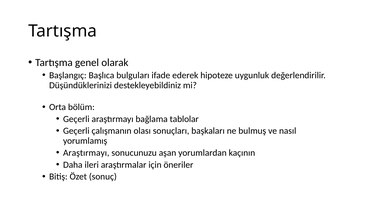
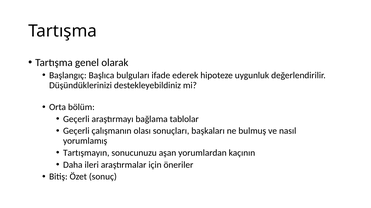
Araştırmayı at (86, 153): Araştırmayı -> Tartışmayın
